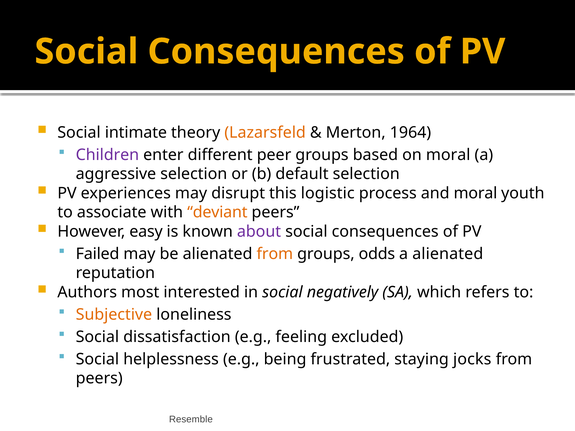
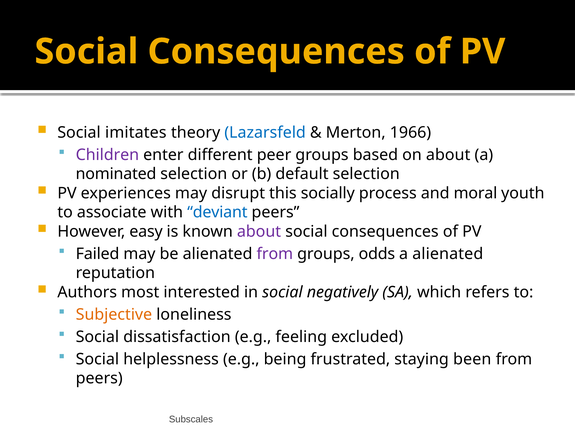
intimate: intimate -> imitates
Lazarsfeld colour: orange -> blue
1964: 1964 -> 1966
on moral: moral -> about
aggressive: aggressive -> nominated
logistic: logistic -> socially
deviant colour: orange -> blue
from at (275, 254) colour: orange -> purple
jocks: jocks -> been
Resemble: Resemble -> Subscales
